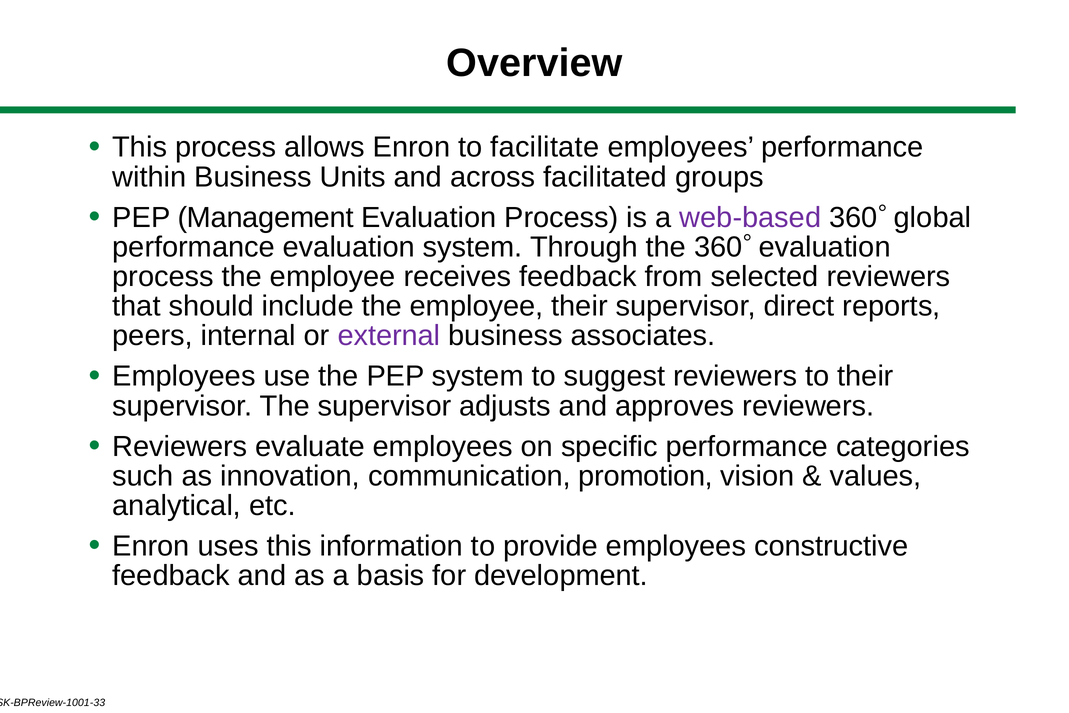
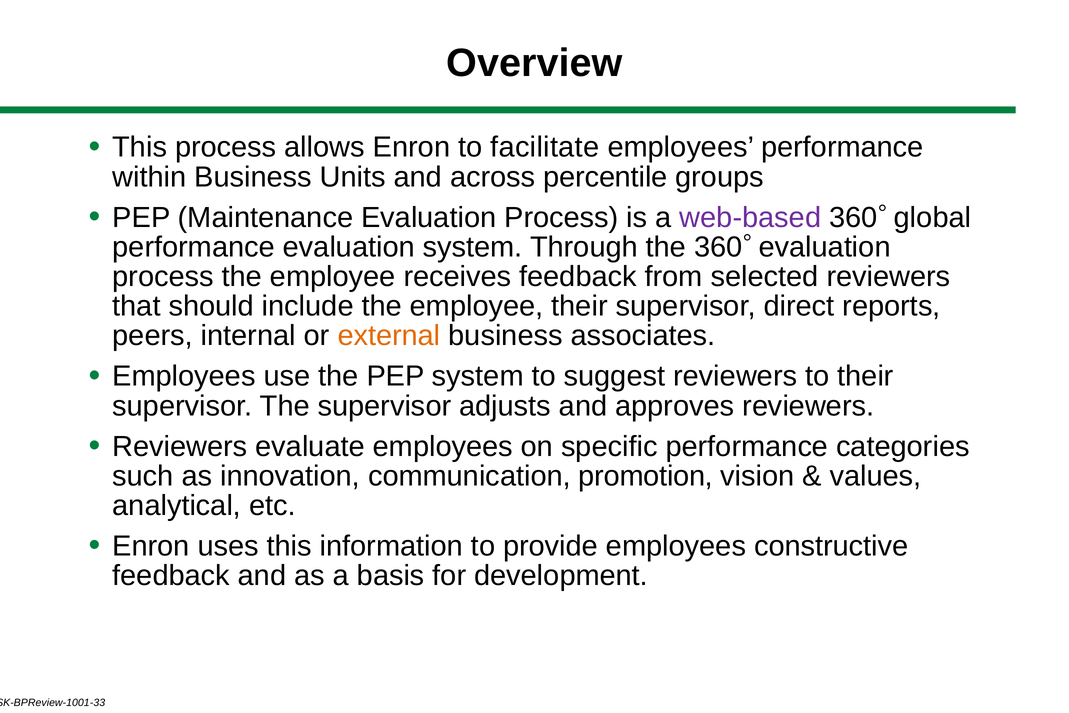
facilitated: facilitated -> percentile
Management: Management -> Maintenance
external colour: purple -> orange
